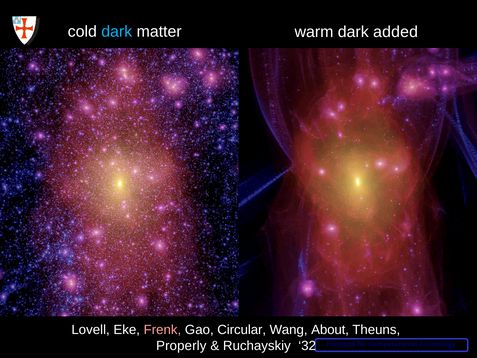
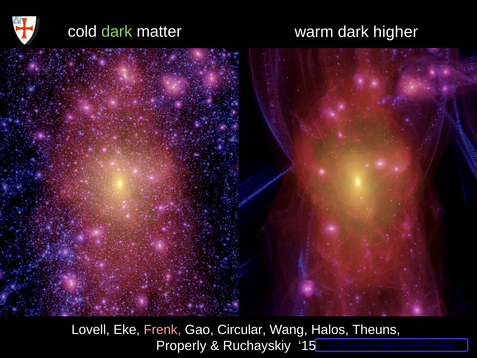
dark at (117, 32) colour: light blue -> light green
added: added -> higher
About: About -> Halos
32: 32 -> 15
